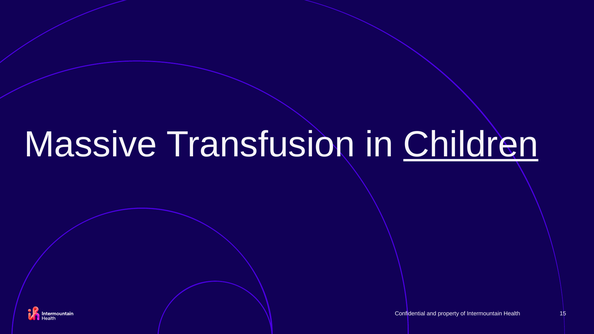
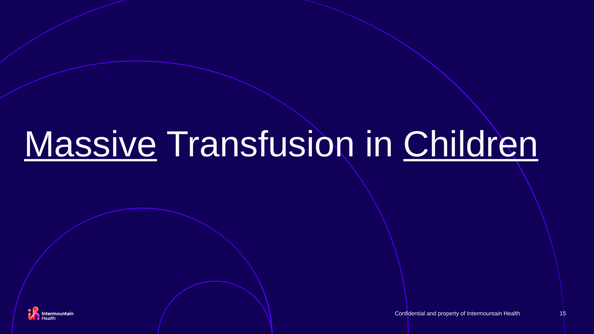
Massive underline: none -> present
